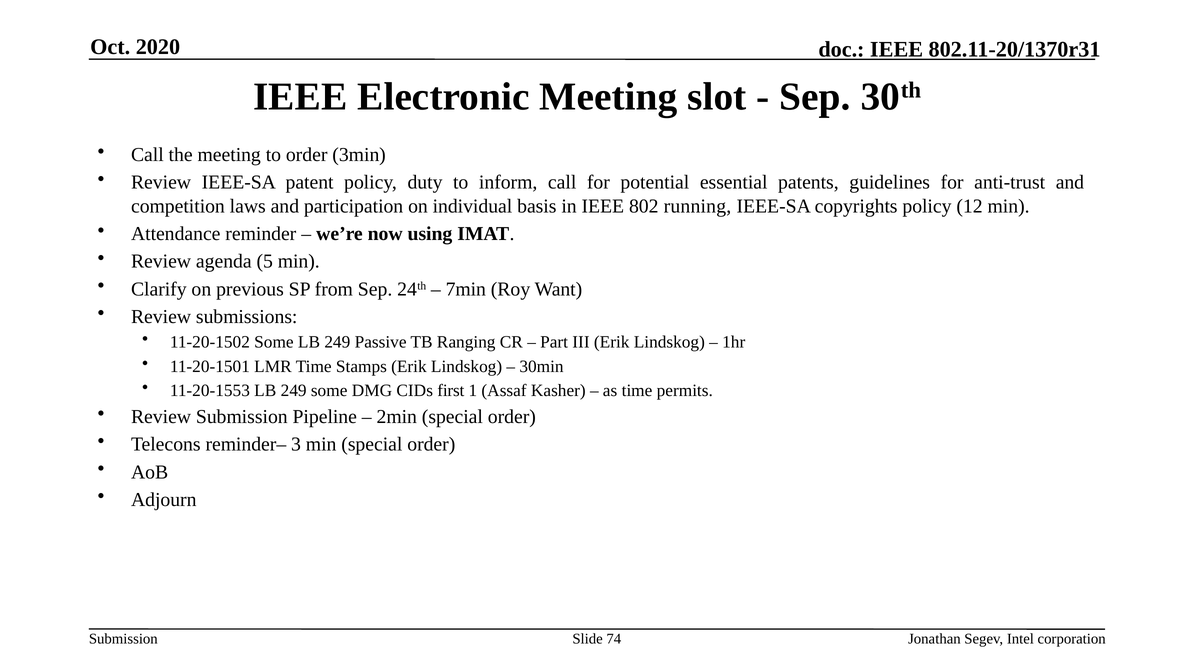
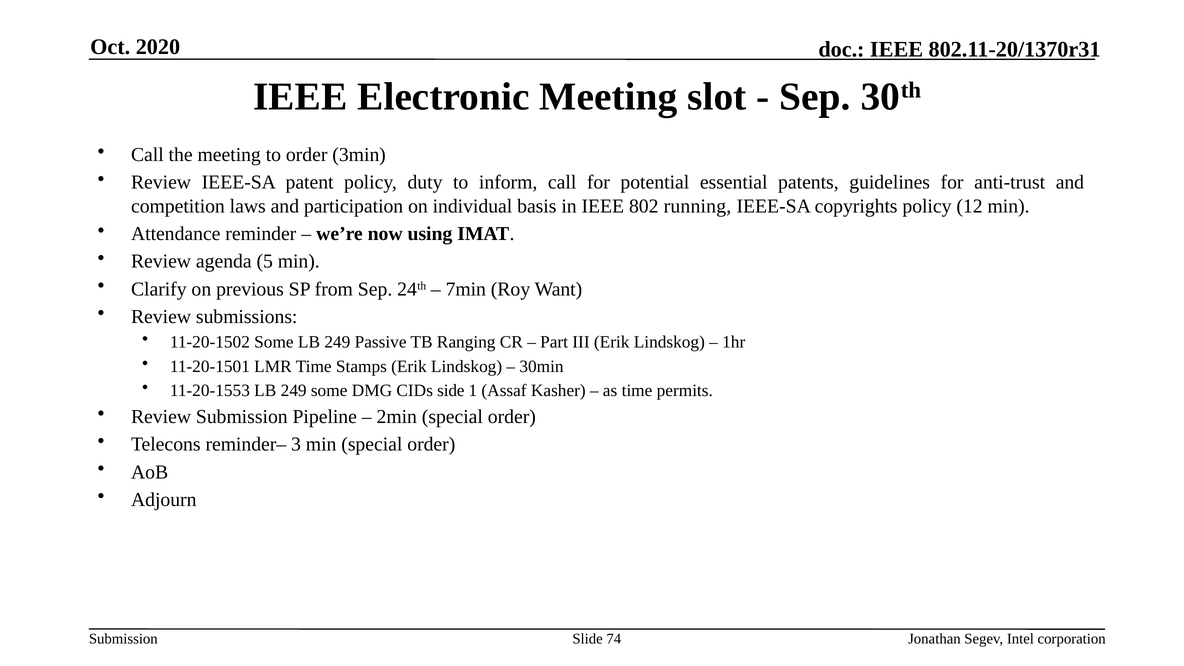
first: first -> side
